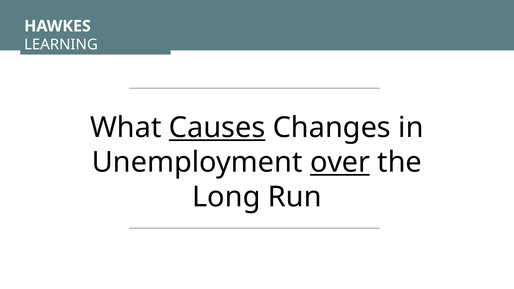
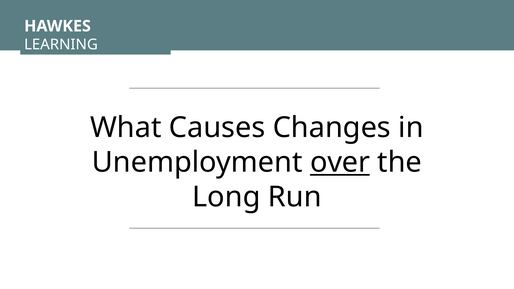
Causes underline: present -> none
